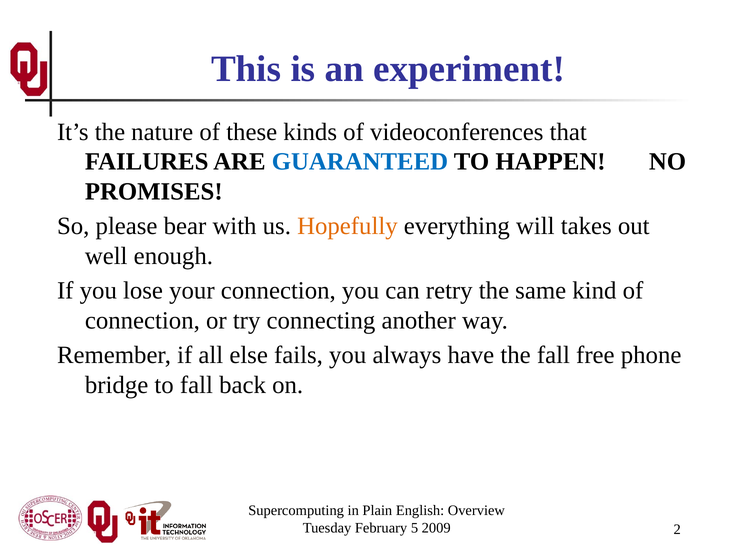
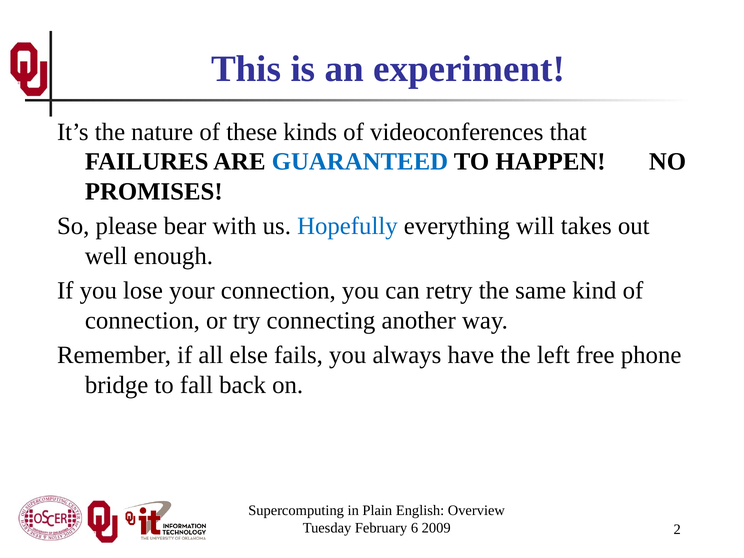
Hopefully colour: orange -> blue
the fall: fall -> left
5: 5 -> 6
